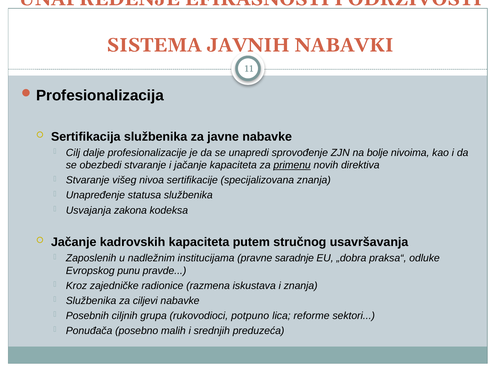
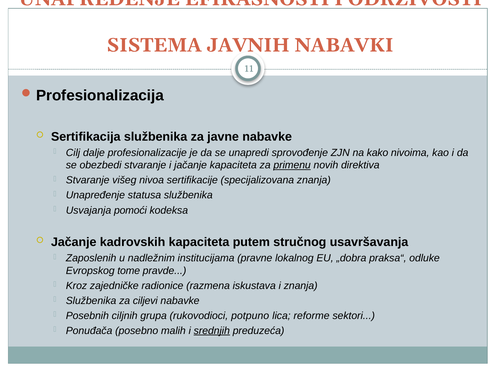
bolje: bolje -> kako
zakona: zakona -> pomoći
saradnje: saradnje -> lokalnog
punu: punu -> tome
srednjih underline: none -> present
